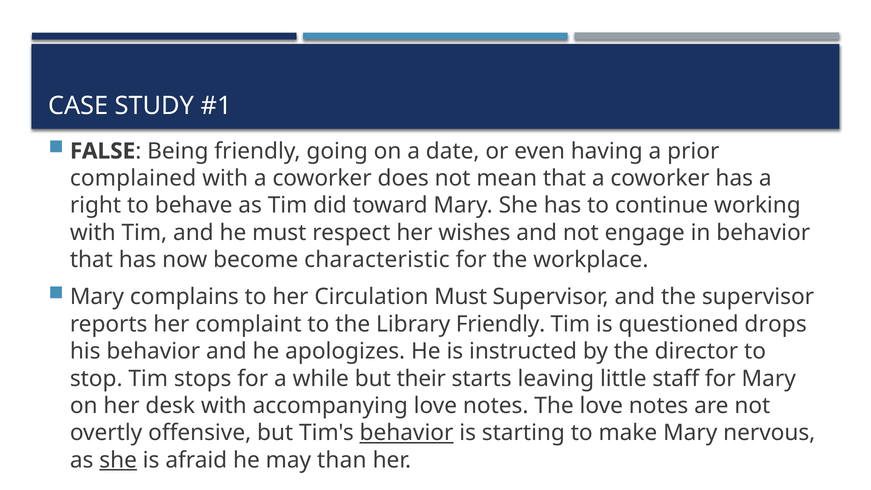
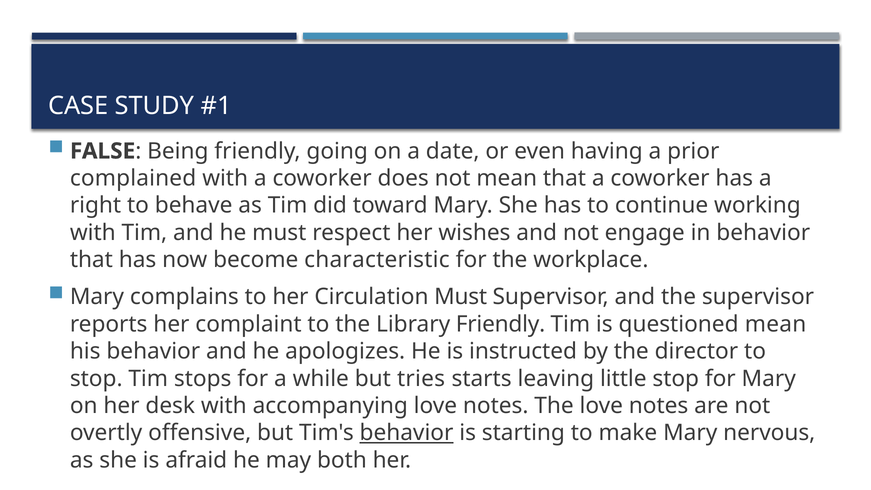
questioned drops: drops -> mean
their: their -> tries
little staff: staff -> stop
she at (118, 460) underline: present -> none
than: than -> both
